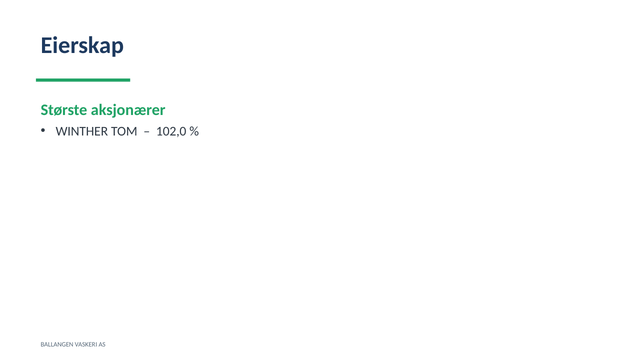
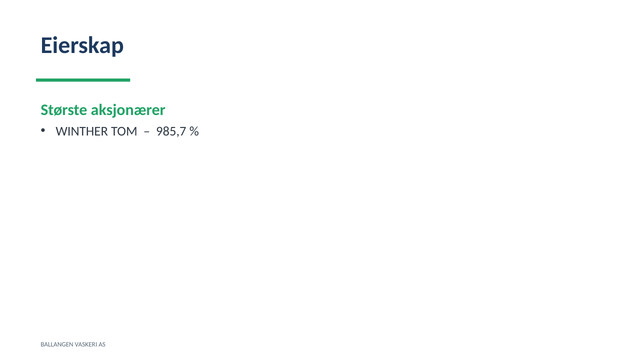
102,0: 102,0 -> 985,7
